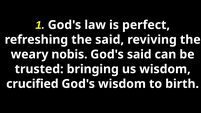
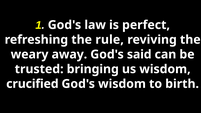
the said: said -> rule
nobis: nobis -> away
